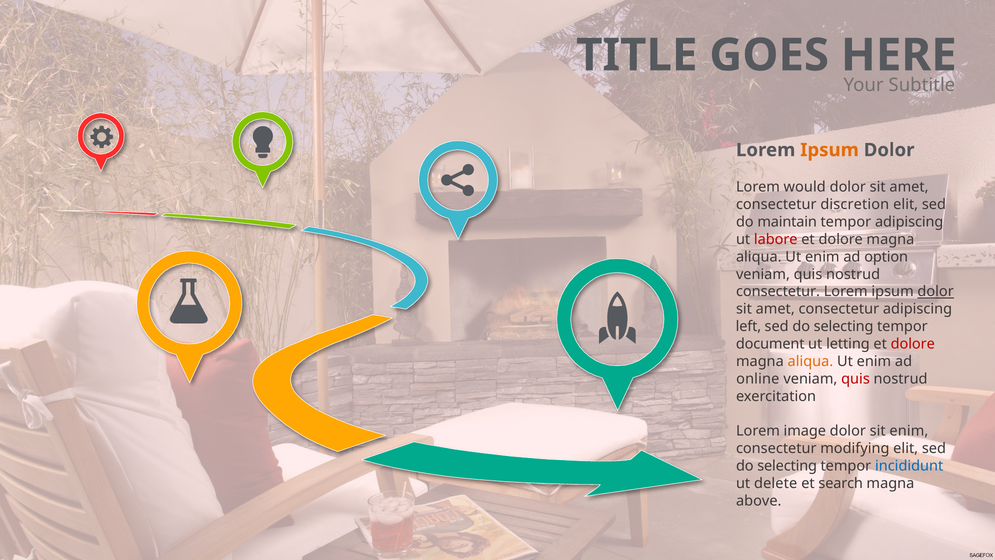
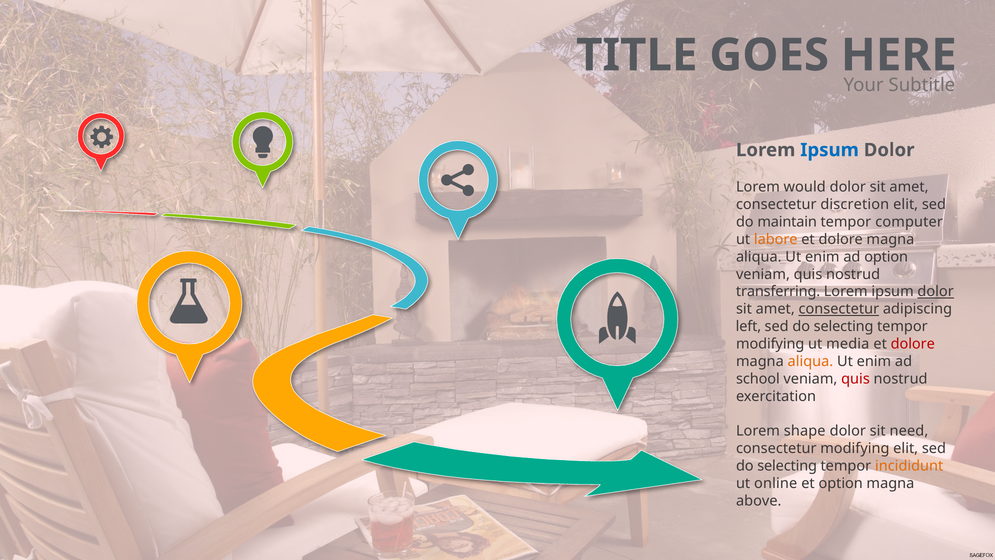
Ipsum at (830, 150) colour: orange -> blue
tempor adipiscing: adipiscing -> computer
labore colour: red -> orange
consectetur at (778, 292): consectetur -> transferring
consectetur at (839, 309) underline: none -> present
document at (770, 344): document -> modifying
letting: letting -> media
online: online -> school
image: image -> shape
sit enim: enim -> need
incididunt colour: blue -> orange
delete: delete -> online
et search: search -> option
